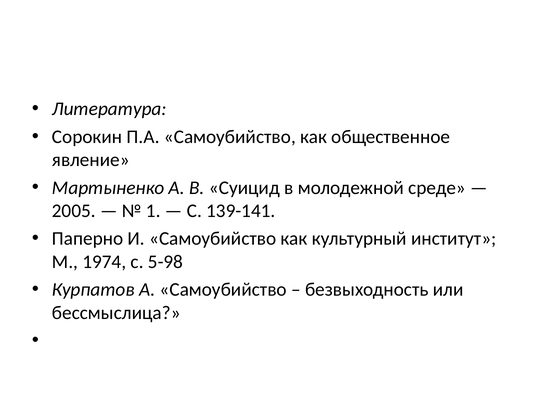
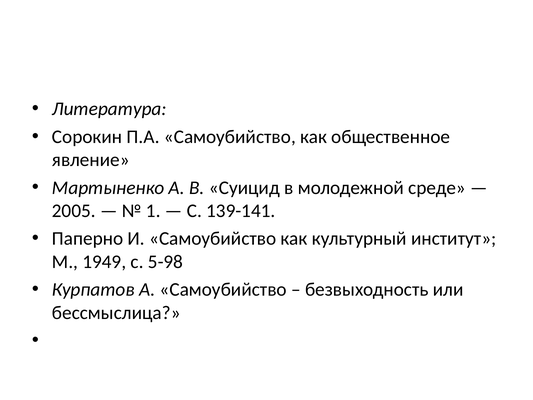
1974: 1974 -> 1949
